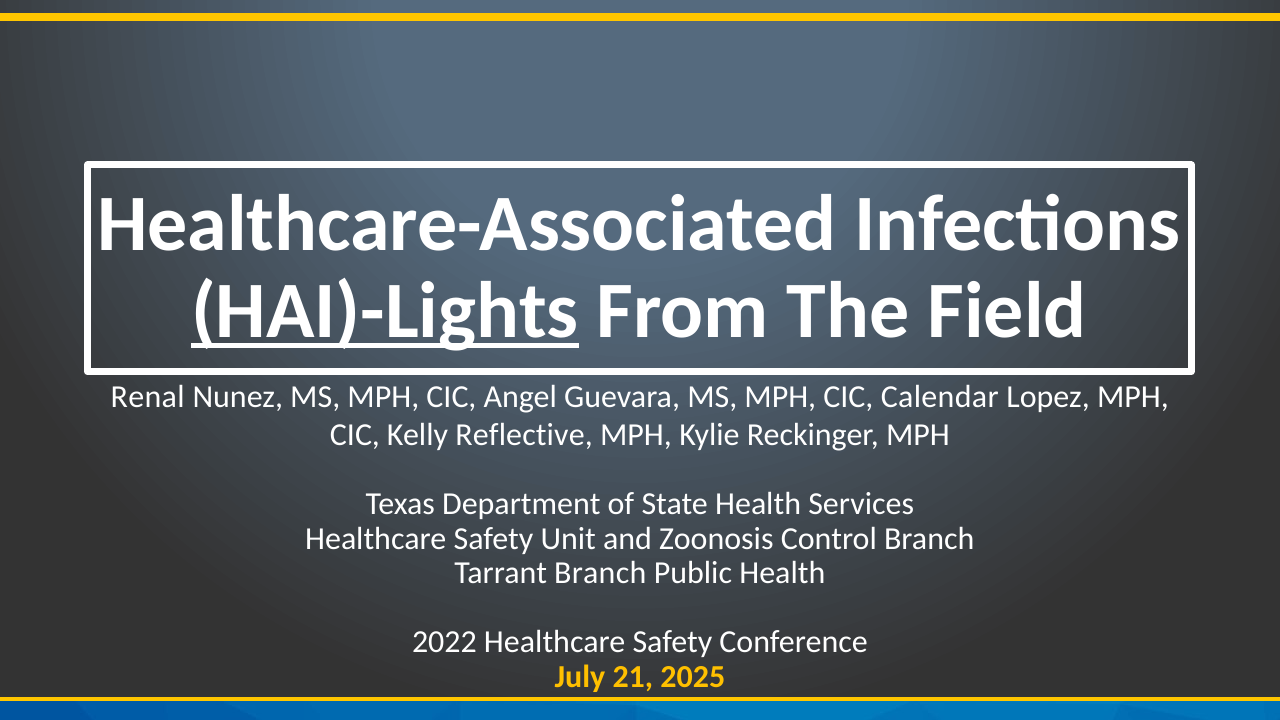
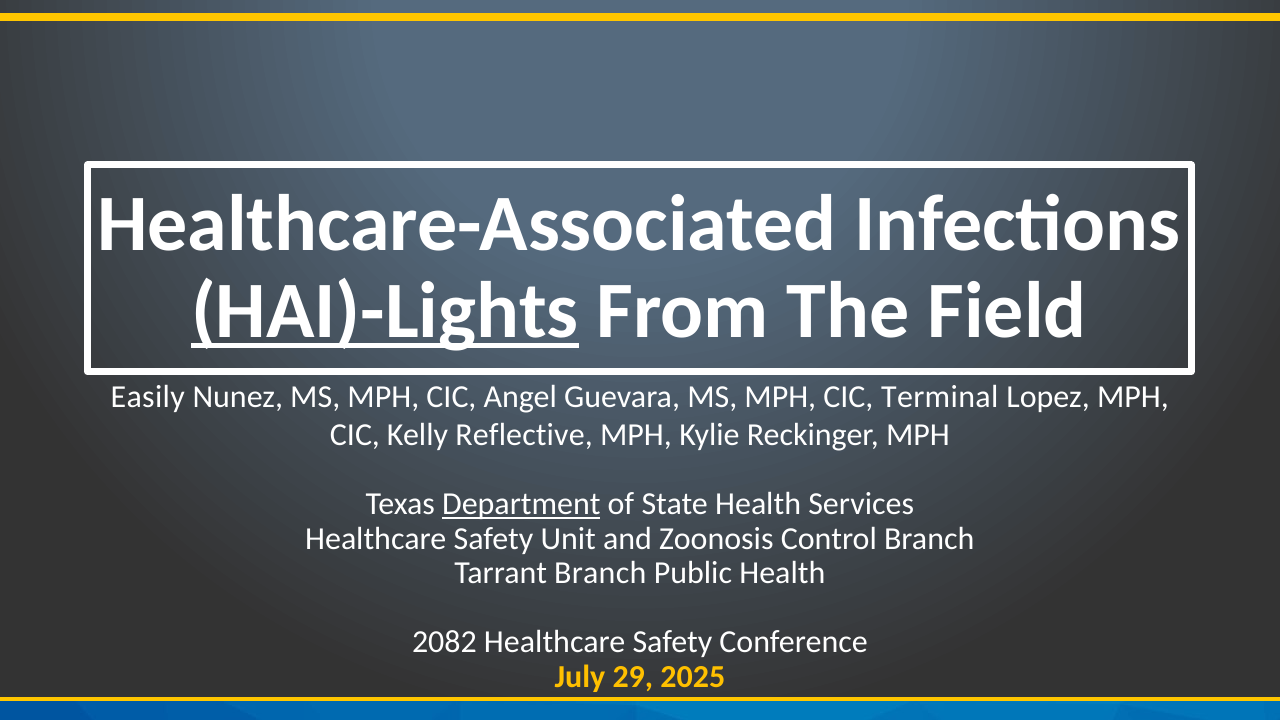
Renal: Renal -> Easily
Calendar: Calendar -> Terminal
Department underline: none -> present
2022: 2022 -> 2082
21: 21 -> 29
